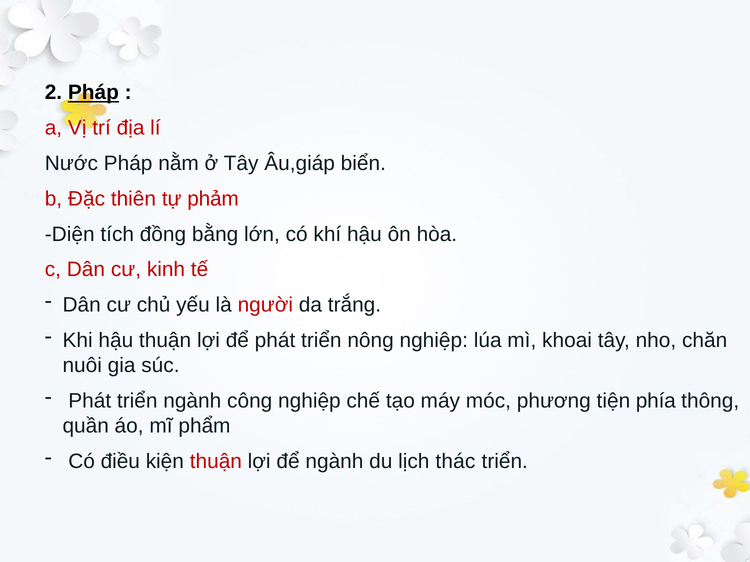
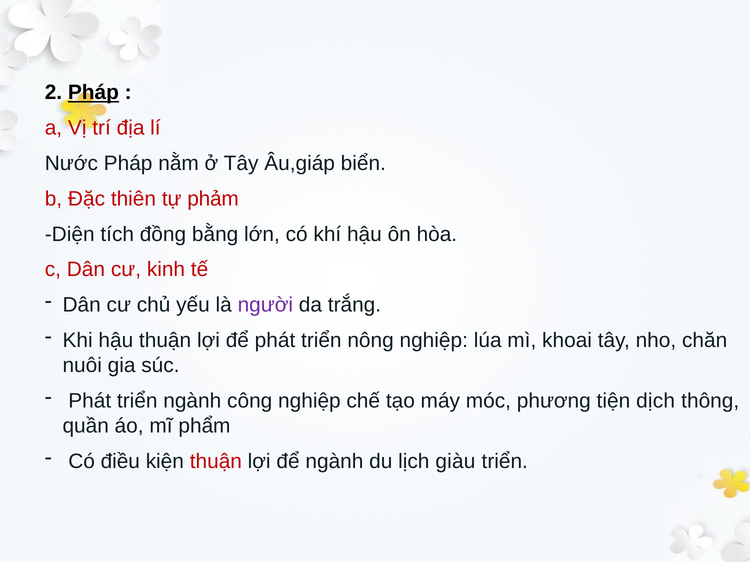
người colour: red -> purple
phía: phía -> dịch
thác: thác -> giàu
